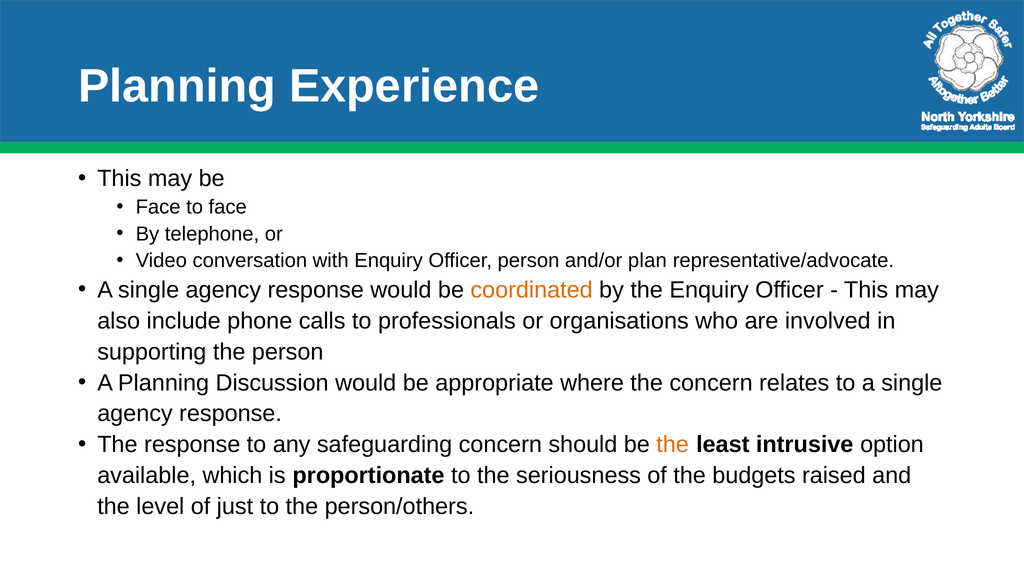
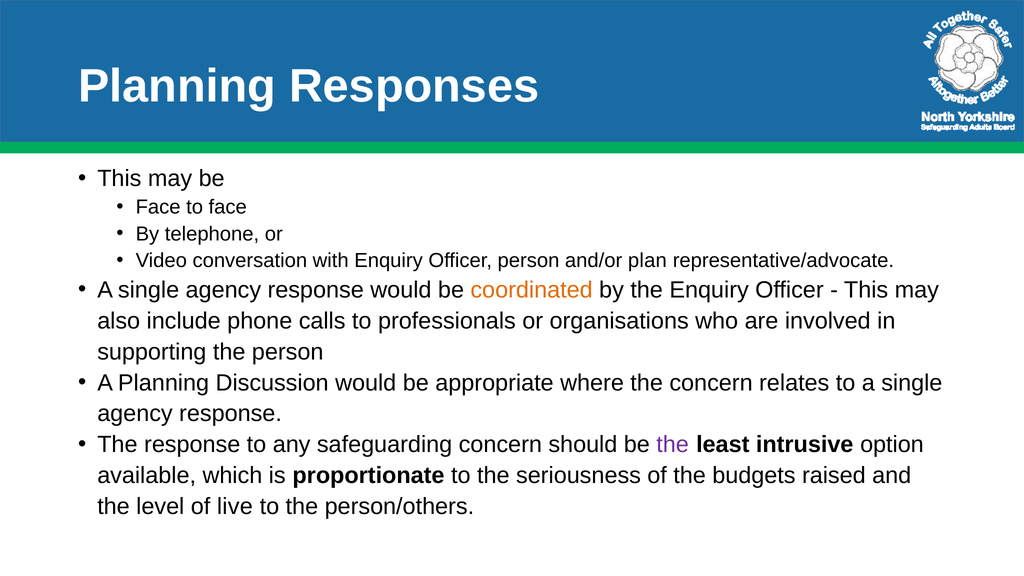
Experience: Experience -> Responses
the at (673, 445) colour: orange -> purple
just: just -> live
